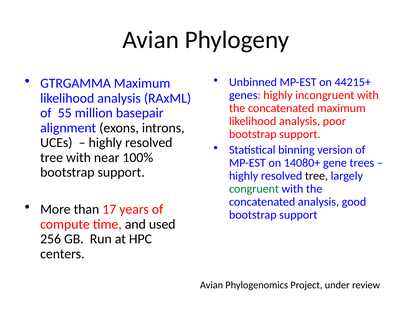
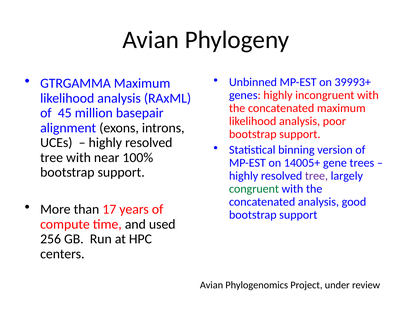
44215+: 44215+ -> 39993+
55: 55 -> 45
14080+: 14080+ -> 14005+
tree at (316, 176) colour: black -> purple
